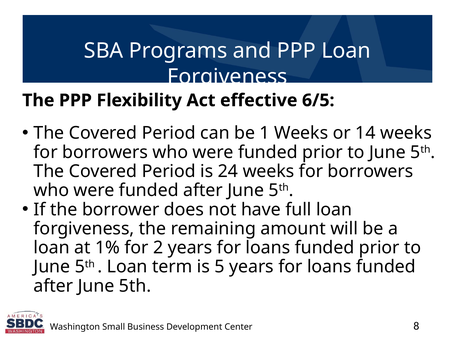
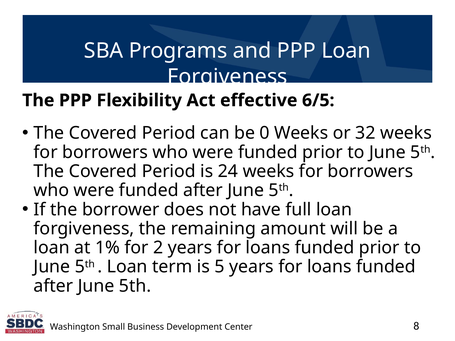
1: 1 -> 0
14: 14 -> 32
